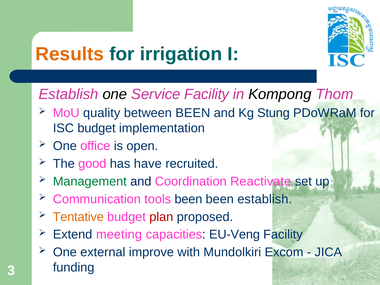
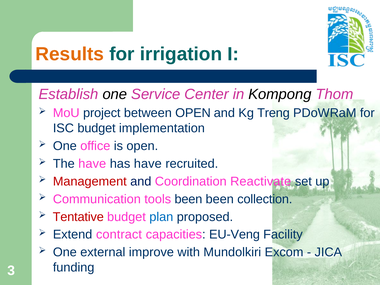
Service Facility: Facility -> Center
quality: quality -> project
between BEEN: BEEN -> OPEN
Stung: Stung -> Treng
The good: good -> have
Management colour: green -> red
been establish: establish -> collection
Tentative colour: orange -> red
plan colour: red -> blue
meeting: meeting -> contract
